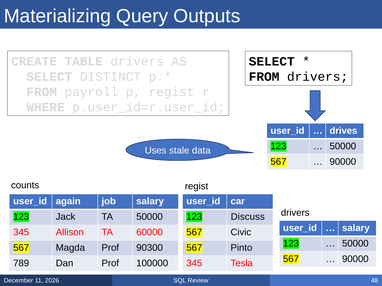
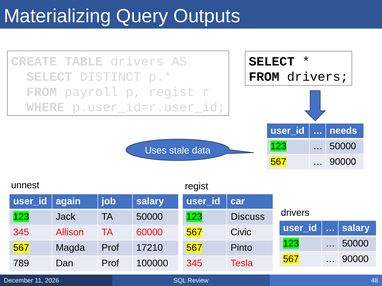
drives: drives -> needs
counts: counts -> unnest
90300: 90300 -> 17210
